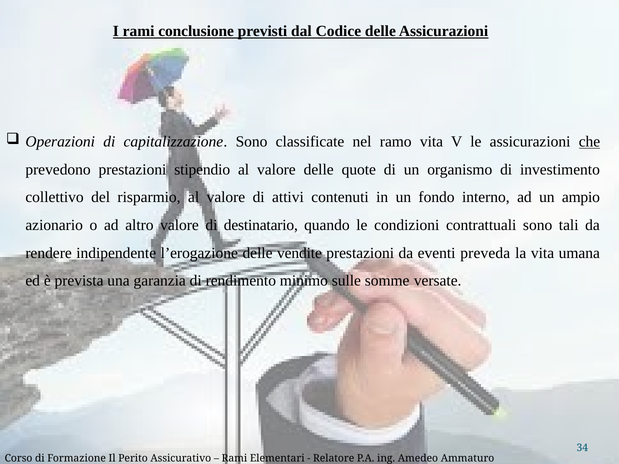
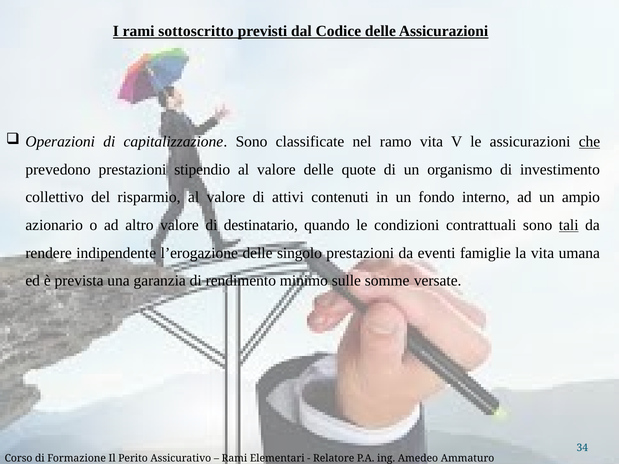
conclusione: conclusione -> sottoscritto
tali underline: none -> present
vendite: vendite -> singolo
preveda: preveda -> famiglie
